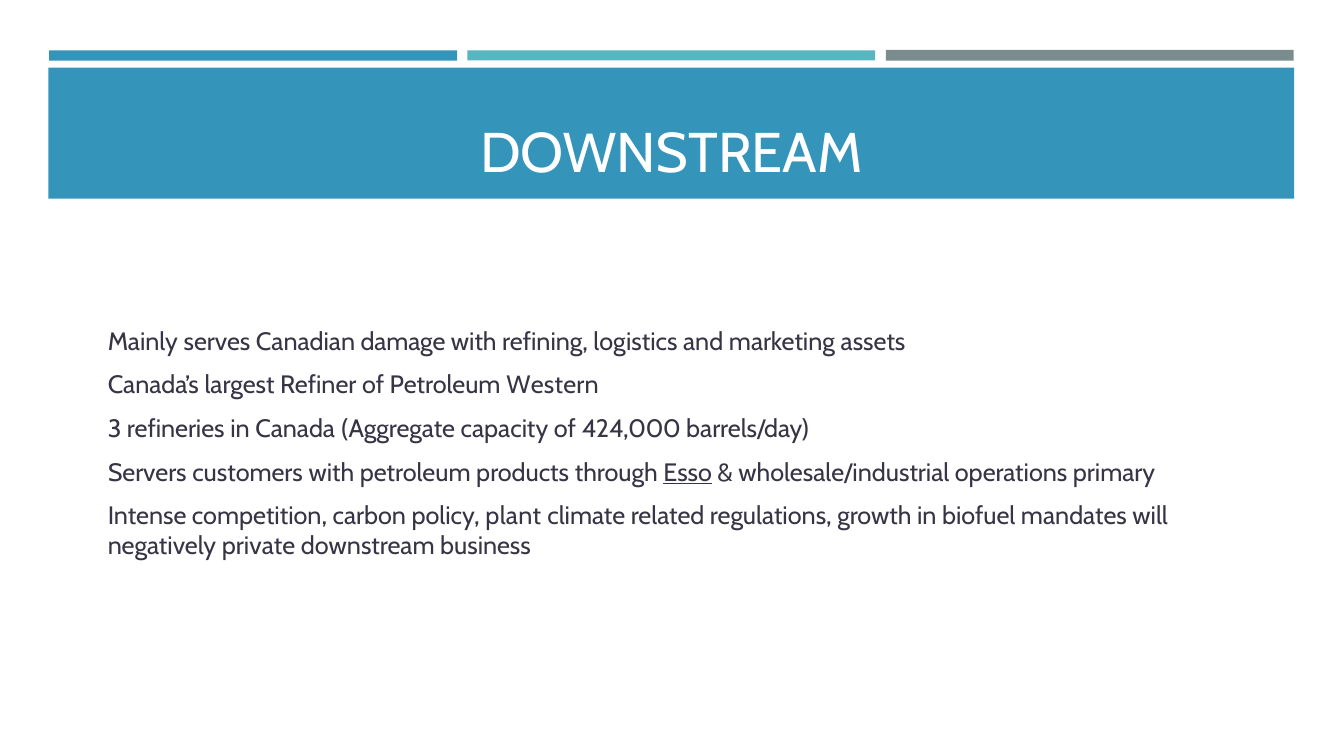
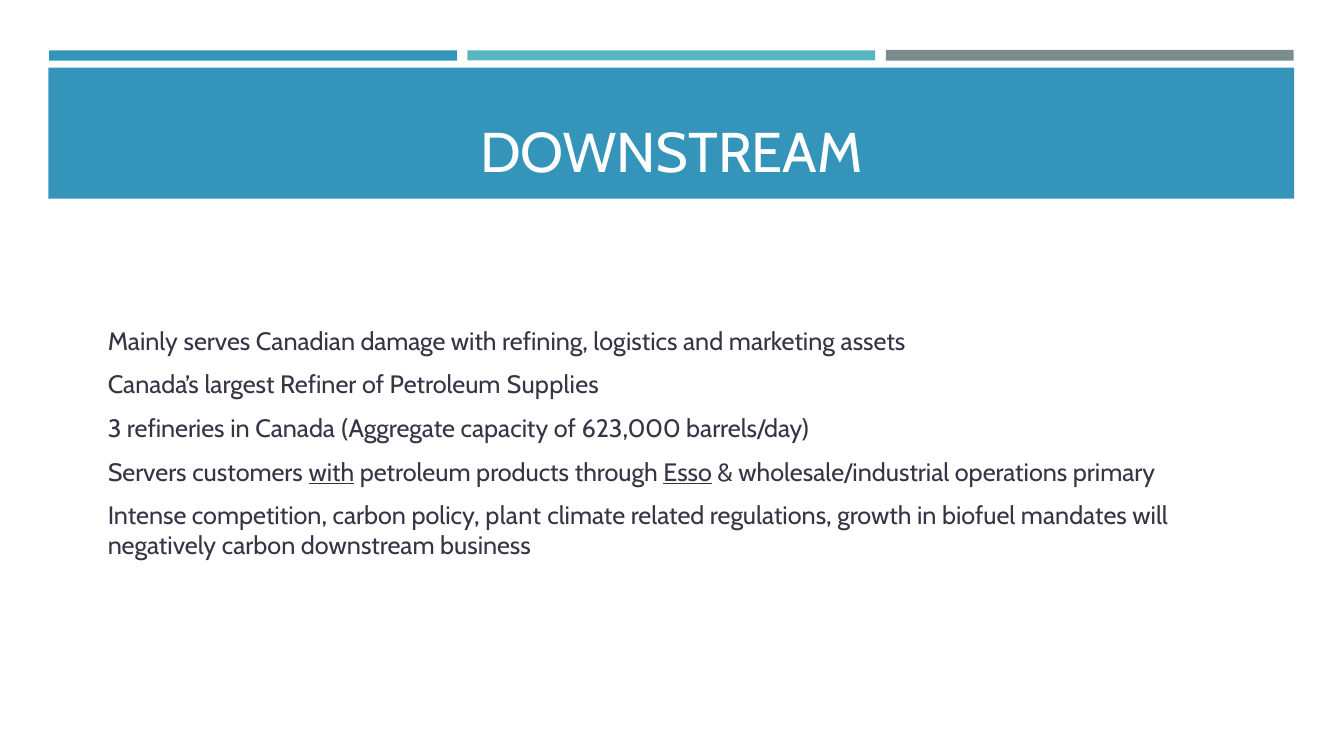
Western: Western -> Supplies
424,000: 424,000 -> 623,000
with at (331, 473) underline: none -> present
negatively private: private -> carbon
